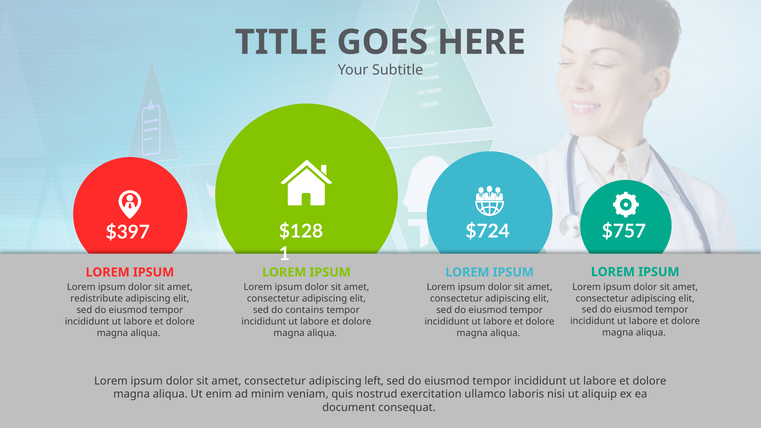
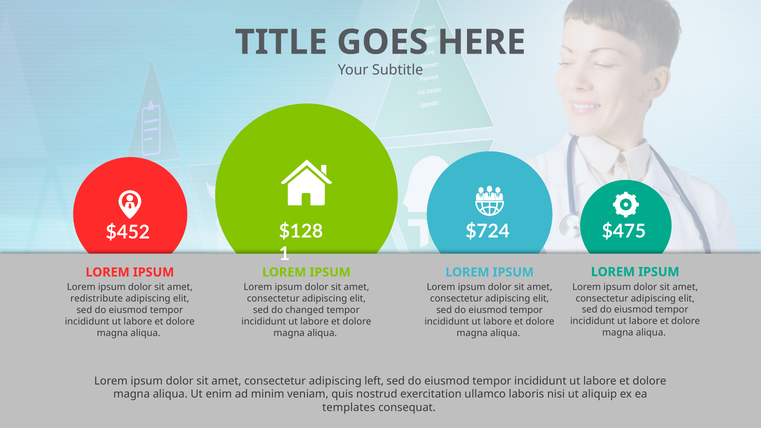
$757: $757 -> $475
$397: $397 -> $452
contains: contains -> changed
document: document -> templates
